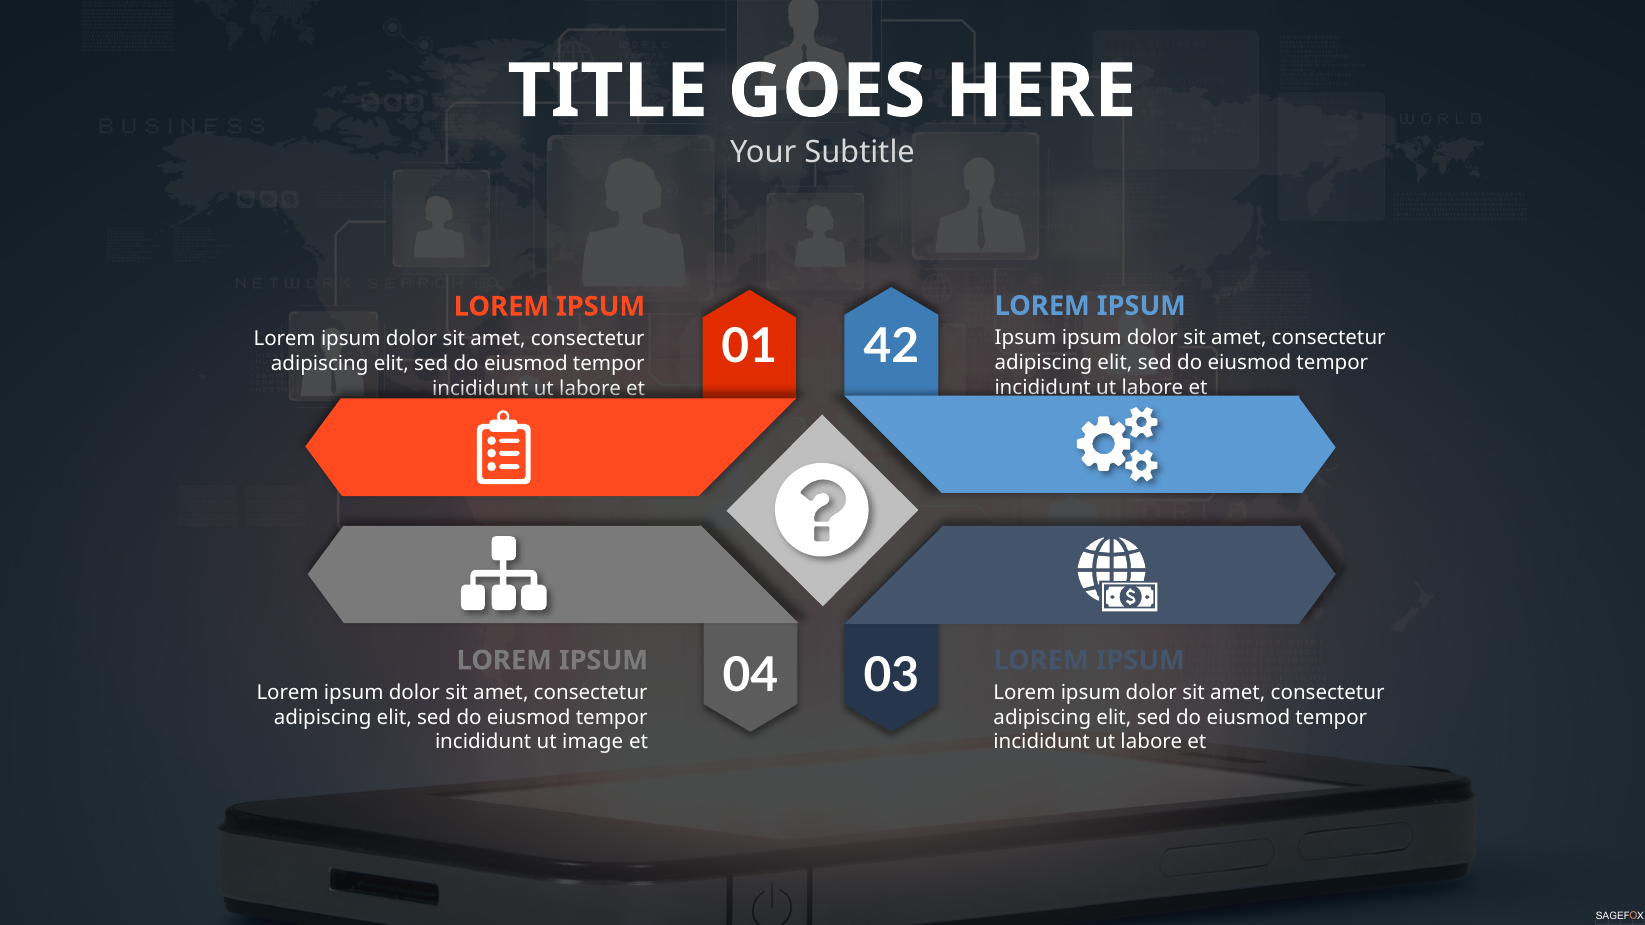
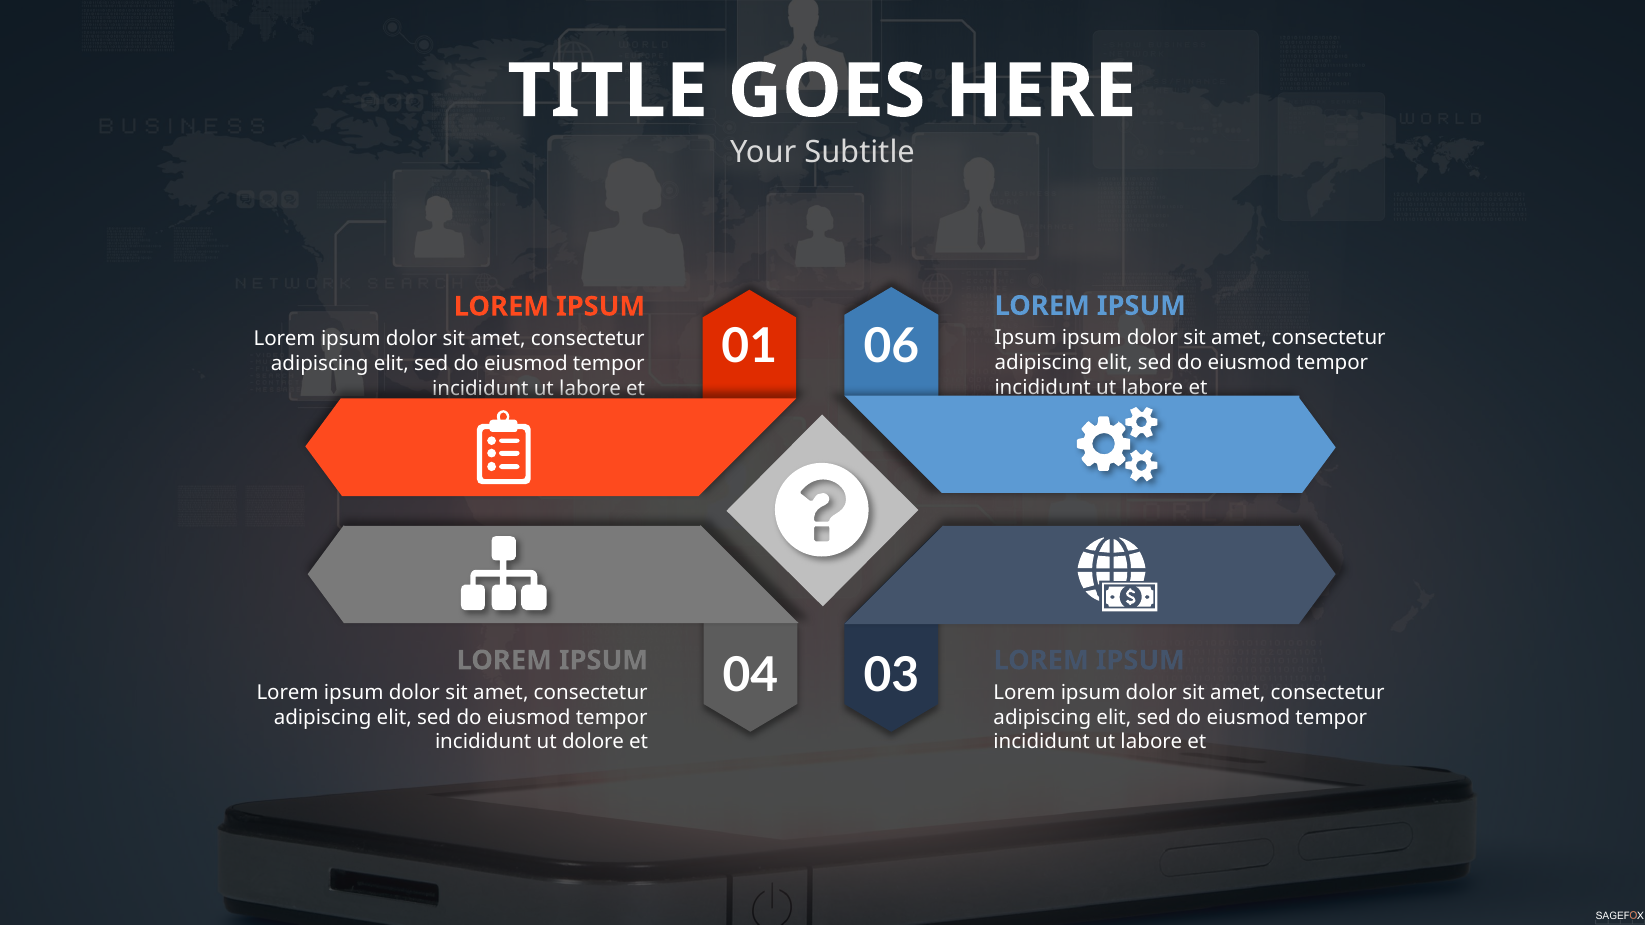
42: 42 -> 06
image: image -> dolore
